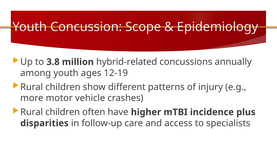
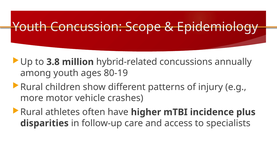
12-19: 12-19 -> 80-19
children at (63, 112): children -> athletes
